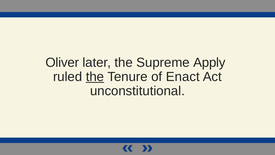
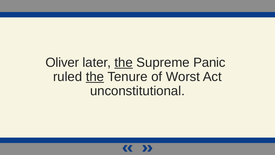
the at (124, 62) underline: none -> present
Apply: Apply -> Panic
Enact: Enact -> Worst
